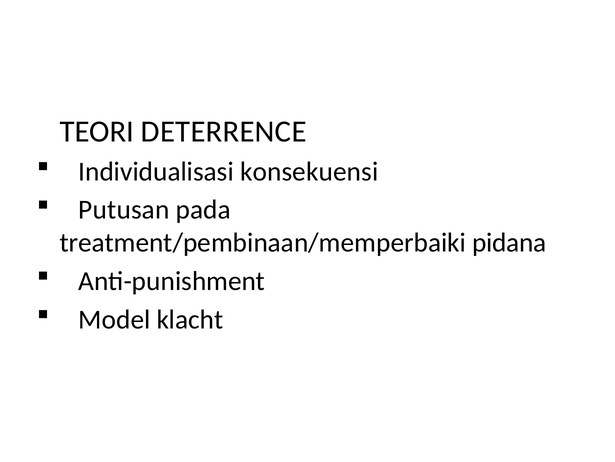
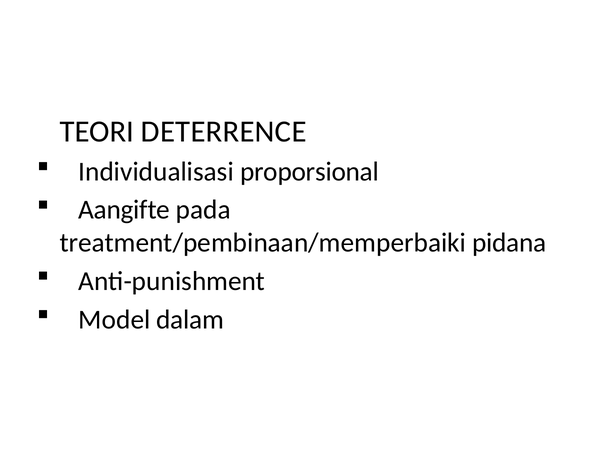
konsekuensi: konsekuensi -> proporsional
Putusan: Putusan -> Aangifte
klacht: klacht -> dalam
